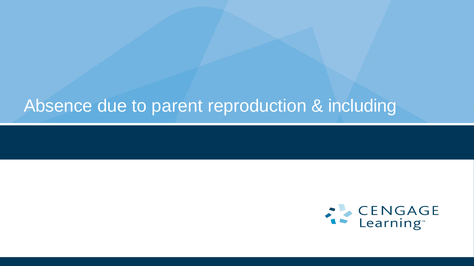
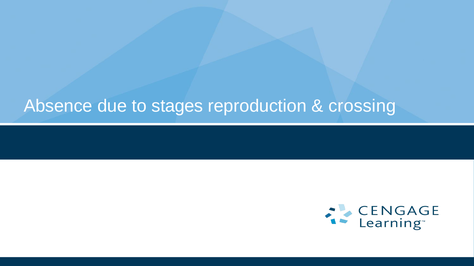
parent: parent -> stages
including: including -> crossing
